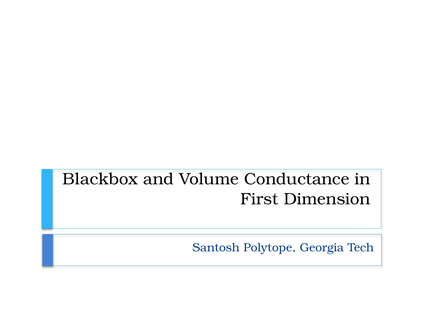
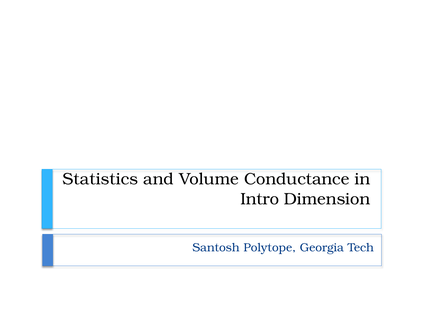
Blackbox: Blackbox -> Statistics
First: First -> Intro
